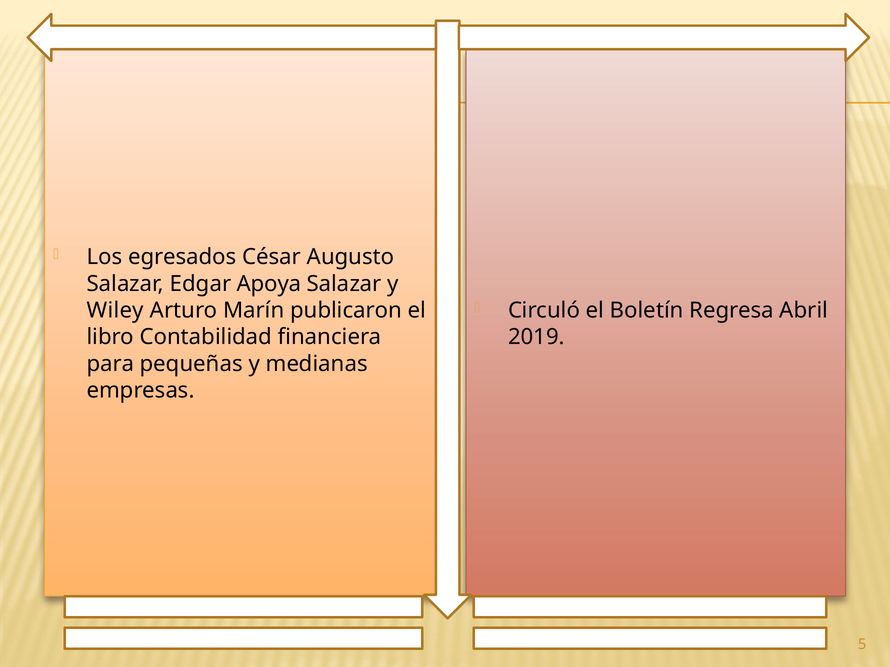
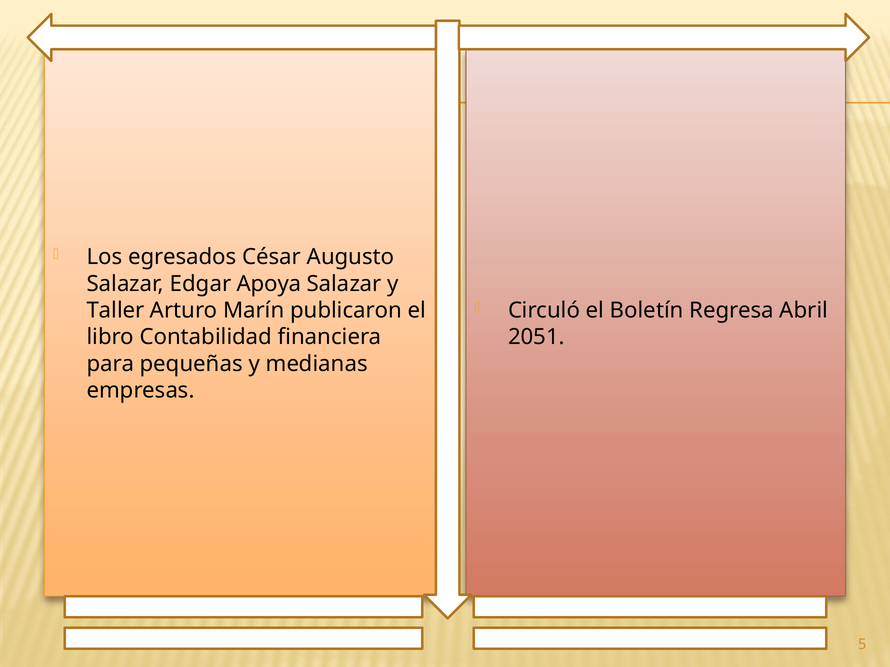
Wiley: Wiley -> Taller
2019: 2019 -> 2051
